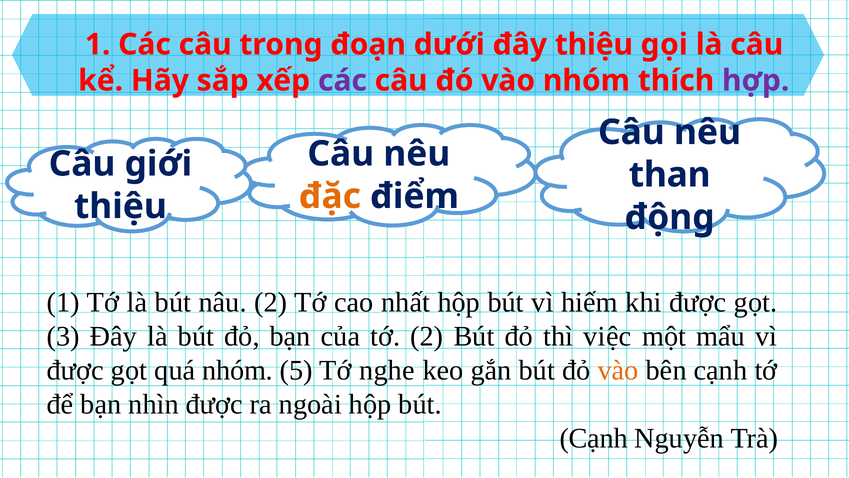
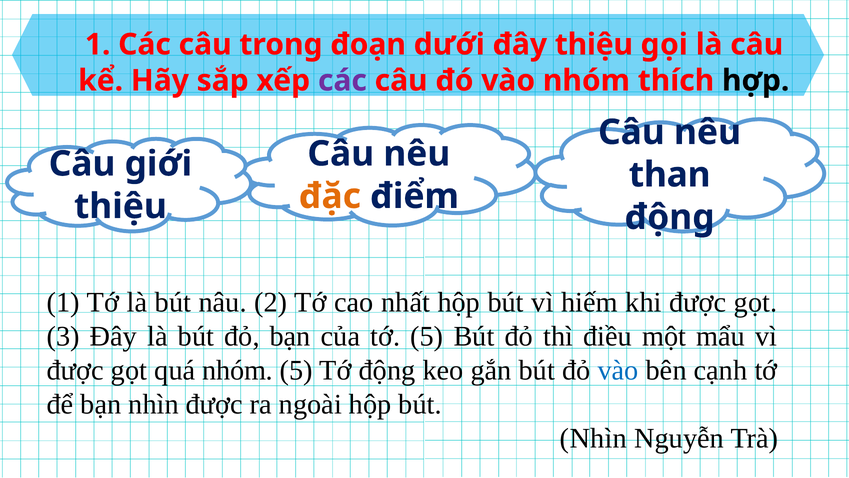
hợp colour: purple -> black
tớ 2: 2 -> 5
việc: việc -> điều
Tớ nghe: nghe -> động
vào at (618, 370) colour: orange -> blue
Cạnh at (594, 438): Cạnh -> Nhìn
